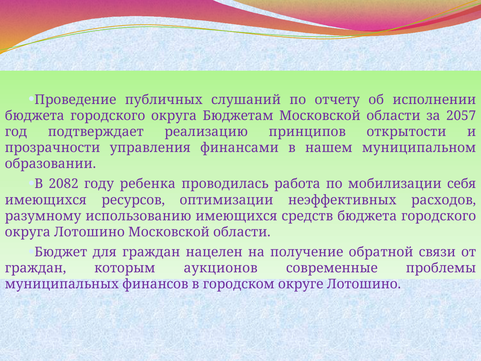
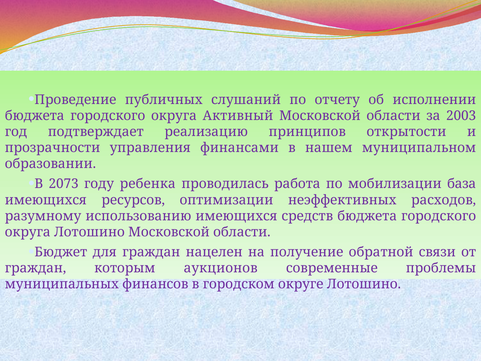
Бюджетам: Бюджетам -> Активный
2057: 2057 -> 2003
2082: 2082 -> 2073
себя: себя -> база
